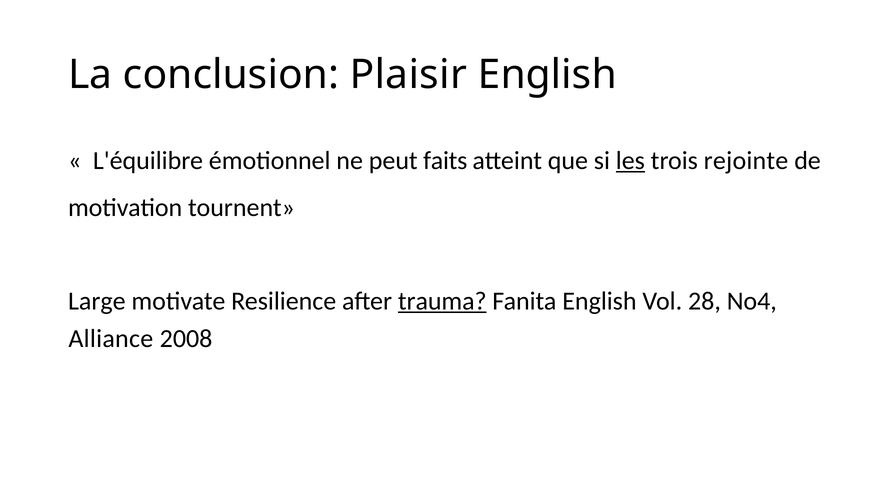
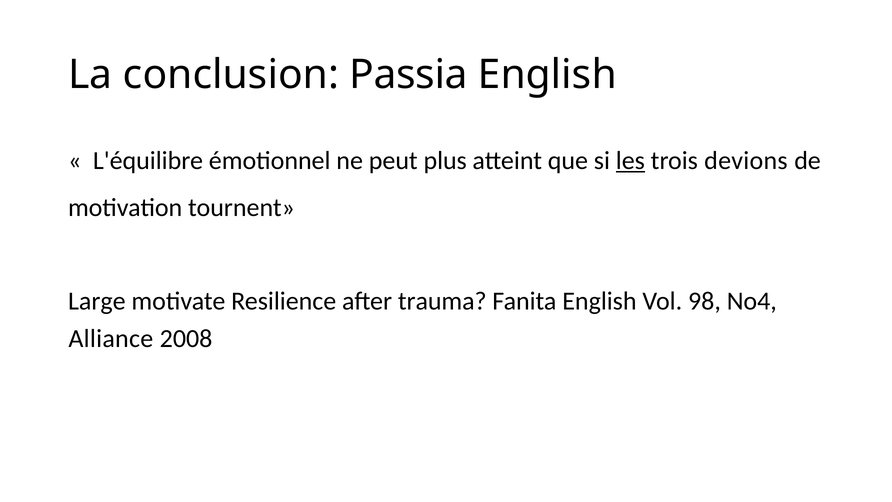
Plaisir: Plaisir -> Passia
faits: faits -> plus
rejointe: rejointe -> devions
trauma underline: present -> none
28: 28 -> 98
